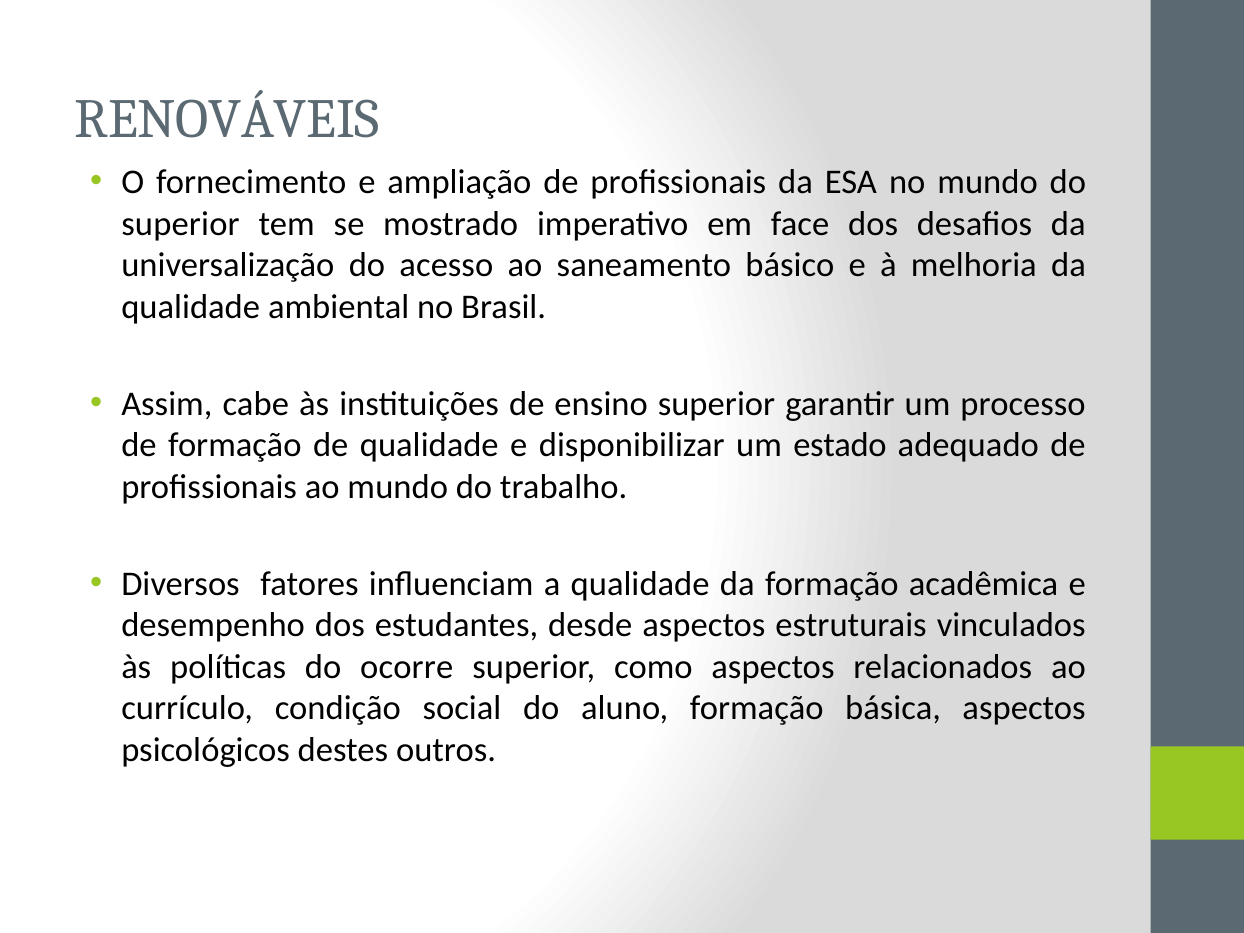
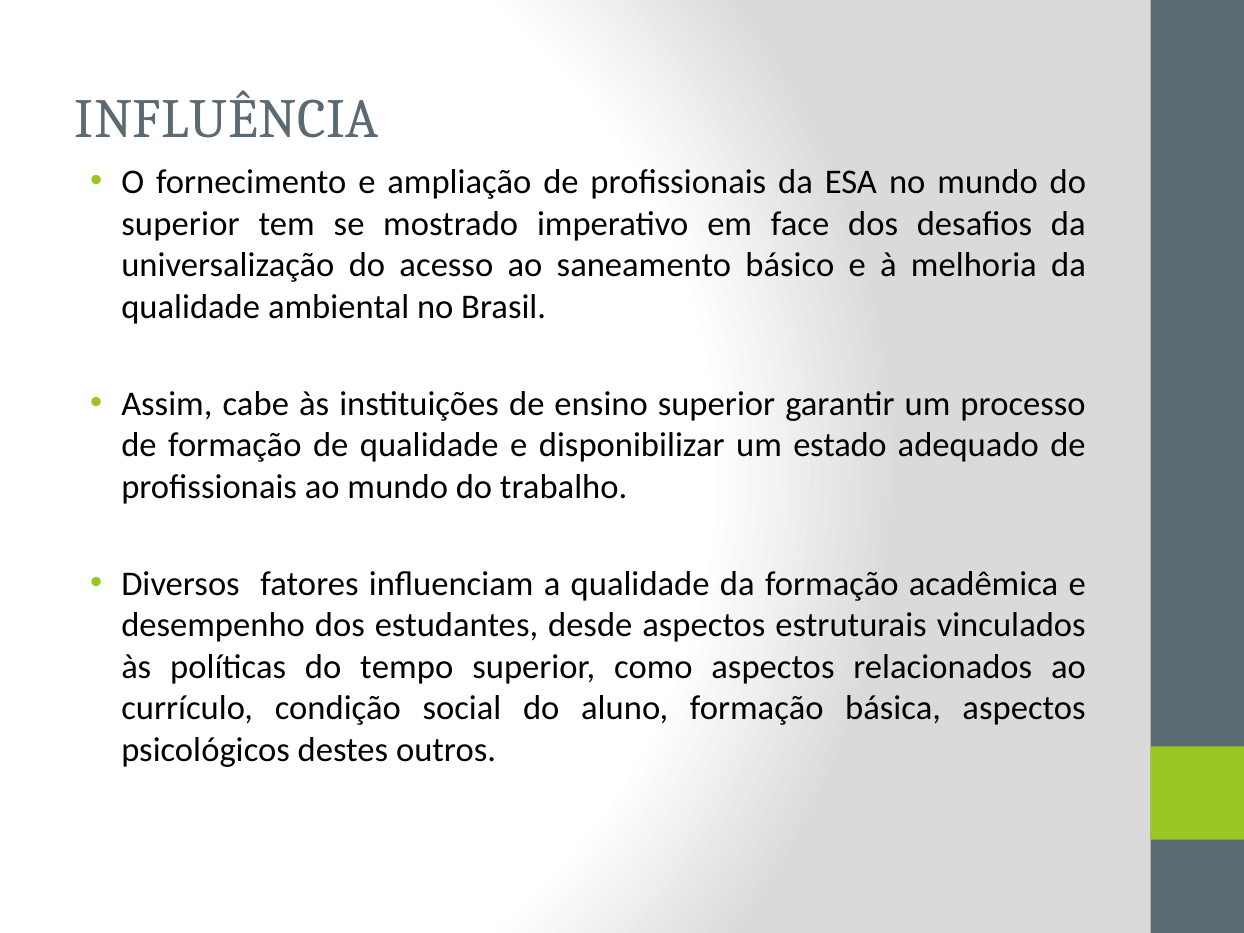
RENOVÁVEIS: RENOVÁVEIS -> INFLUÊNCIA
ocorre: ocorre -> tempo
